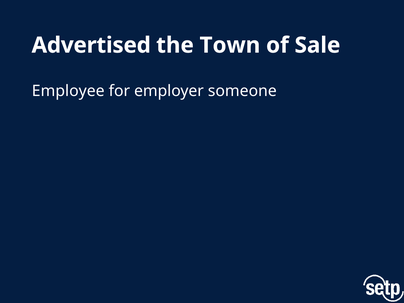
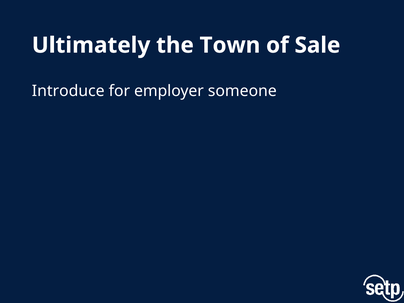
Advertised: Advertised -> Ultimately
Employee: Employee -> Introduce
